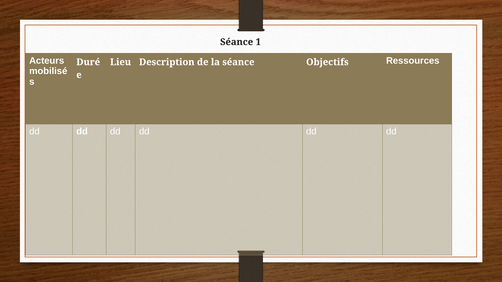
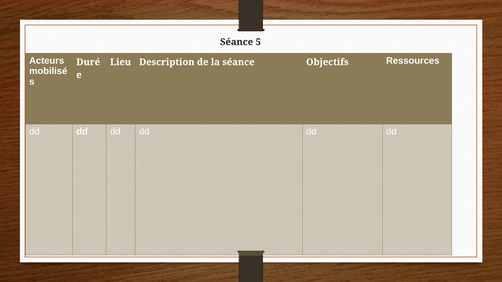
1: 1 -> 5
